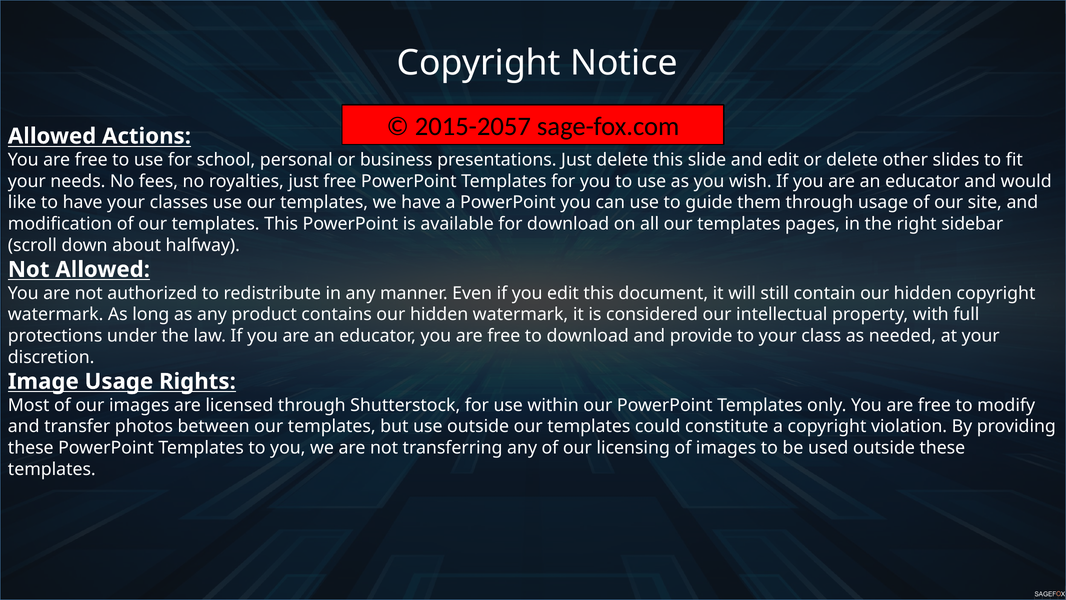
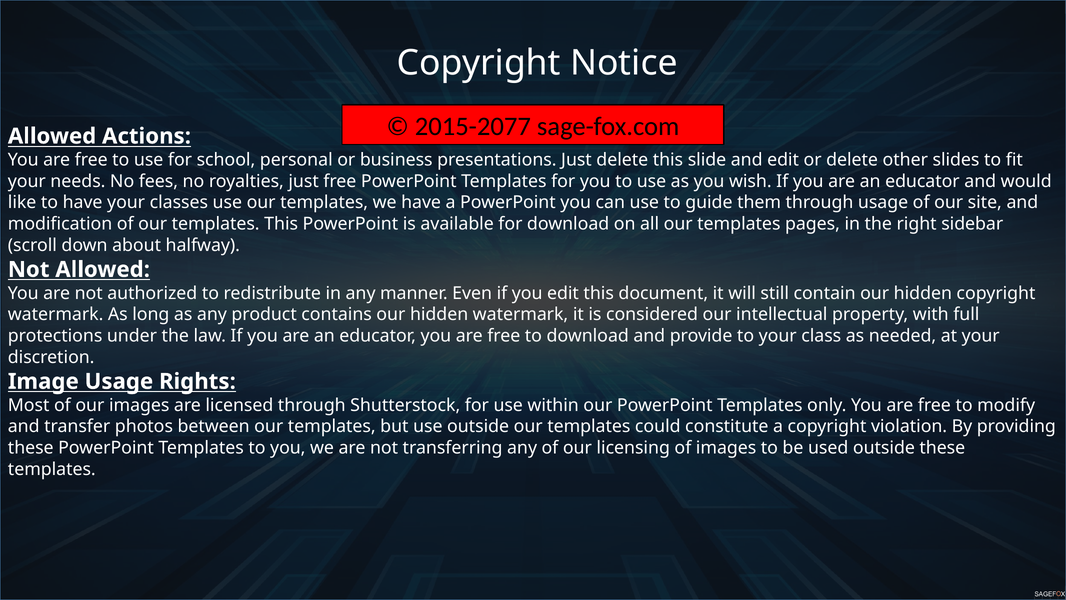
2015-2057: 2015-2057 -> 2015-2077
